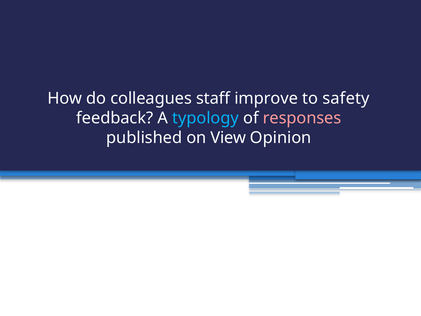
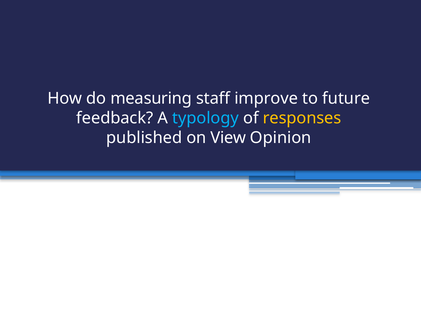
colleagues: colleagues -> measuring
safety: safety -> future
responses colour: pink -> yellow
